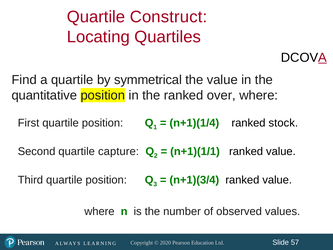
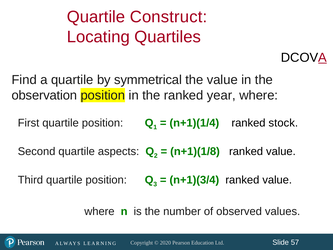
quantitative: quantitative -> observation
over: over -> year
capture: capture -> aspects
n+1)(1/1: n+1)(1/1 -> n+1)(1/8
